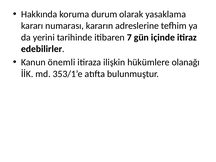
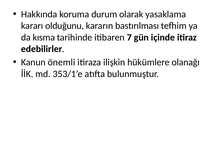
numarası: numarası -> olduğunu
adreslerine: adreslerine -> bastırılması
yerini: yerini -> kısma
